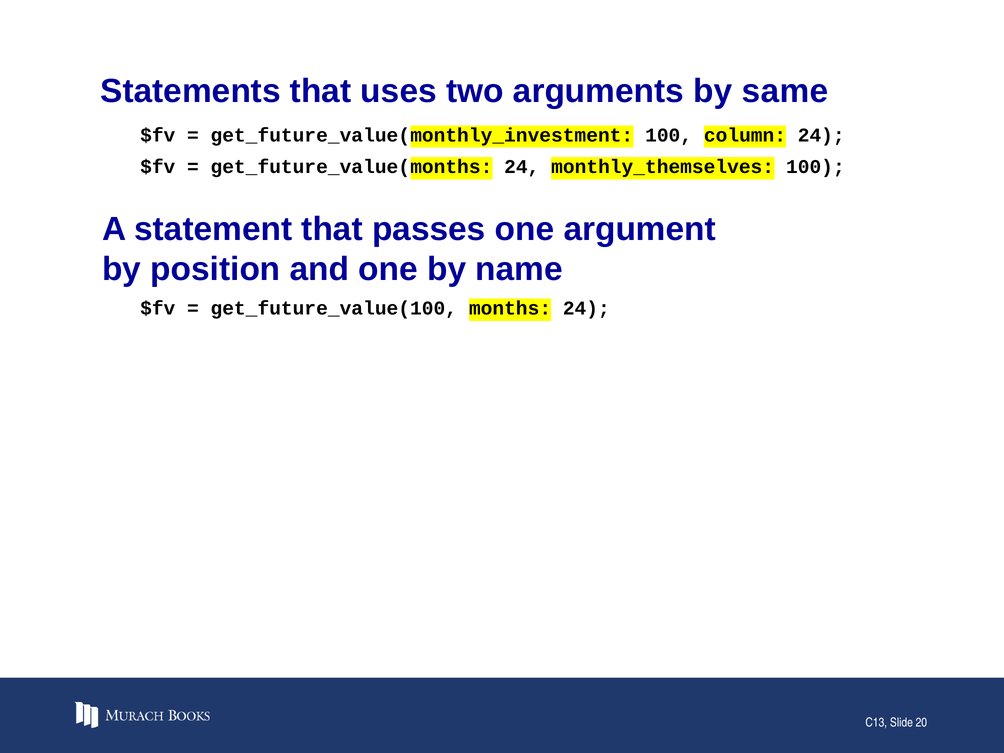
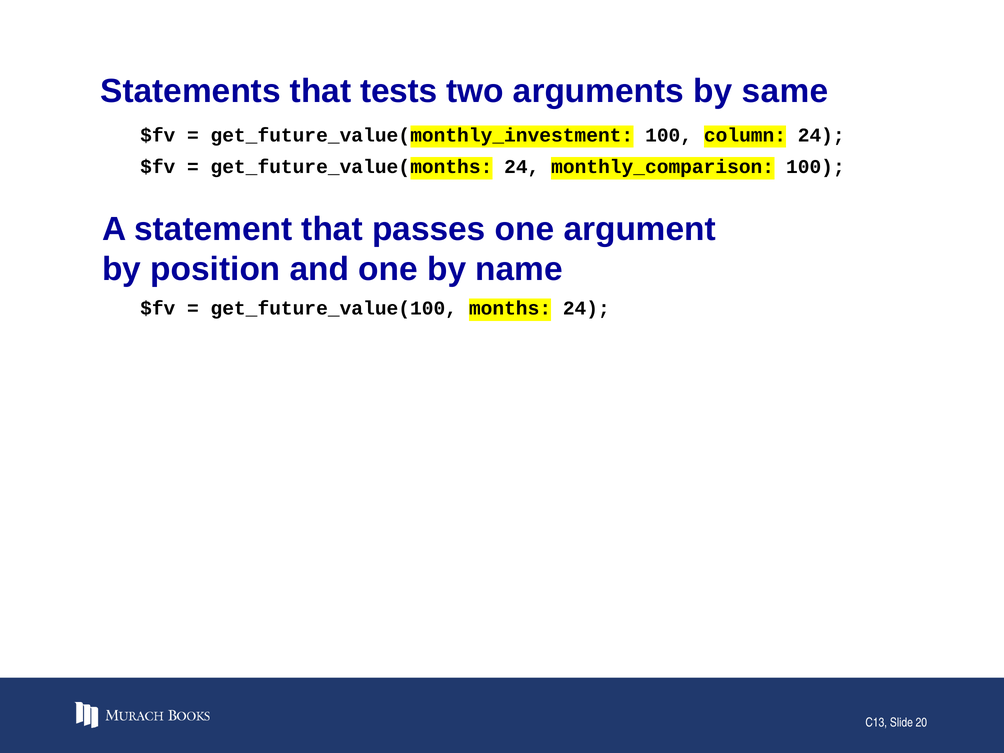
uses: uses -> tests
monthly_themselves: monthly_themselves -> monthly_comparison
